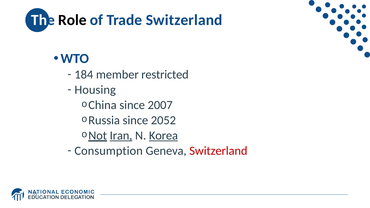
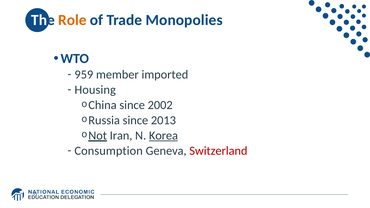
Role colour: black -> orange
Trade Switzerland: Switzerland -> Monopolies
184: 184 -> 959
restricted: restricted -> imported
2007: 2007 -> 2002
2052: 2052 -> 2013
Iran underline: present -> none
